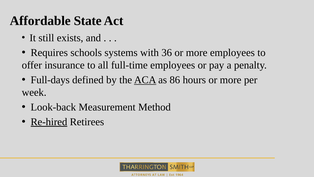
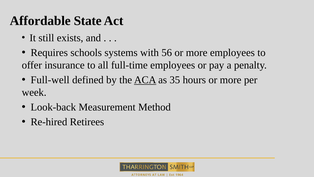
36: 36 -> 56
Full-days: Full-days -> Full-well
86: 86 -> 35
Re-hired underline: present -> none
